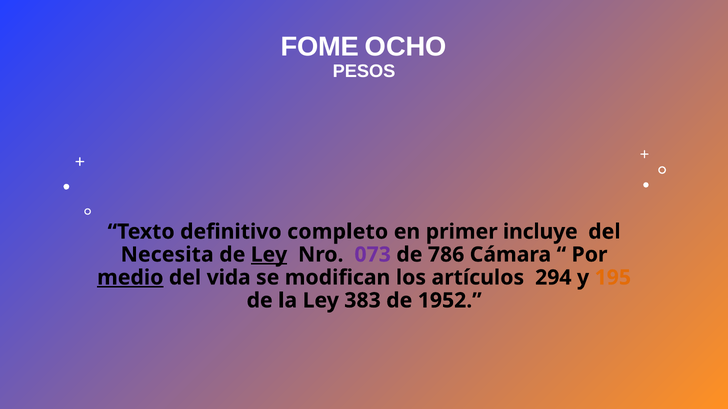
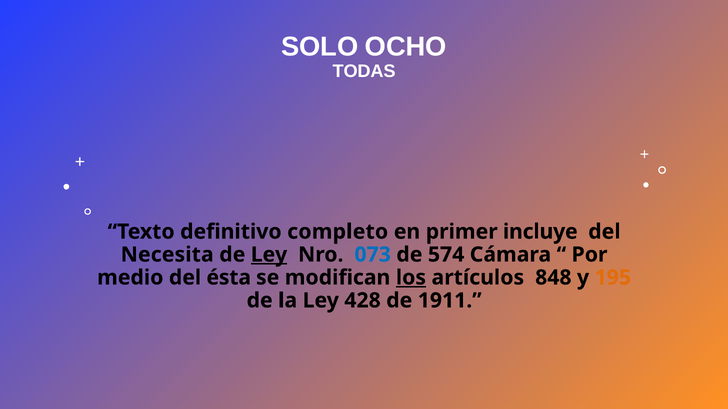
FOME: FOME -> SOLO
PESOS: PESOS -> TODAS
073 colour: purple -> blue
786: 786 -> 574
medio underline: present -> none
vida: vida -> ésta
los underline: none -> present
294: 294 -> 848
383: 383 -> 428
1952: 1952 -> 1911
